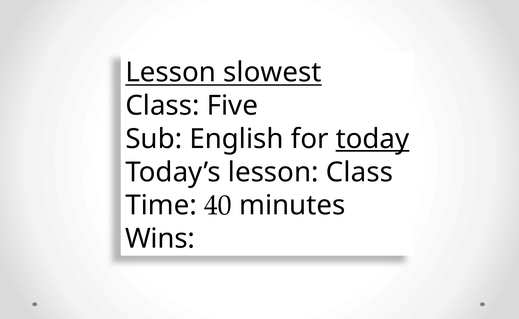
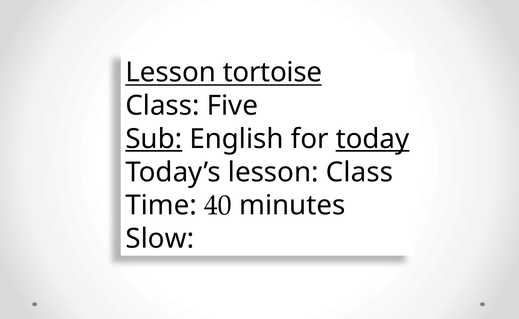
slowest: slowest -> tortoise
Sub underline: none -> present
Wins: Wins -> Slow
